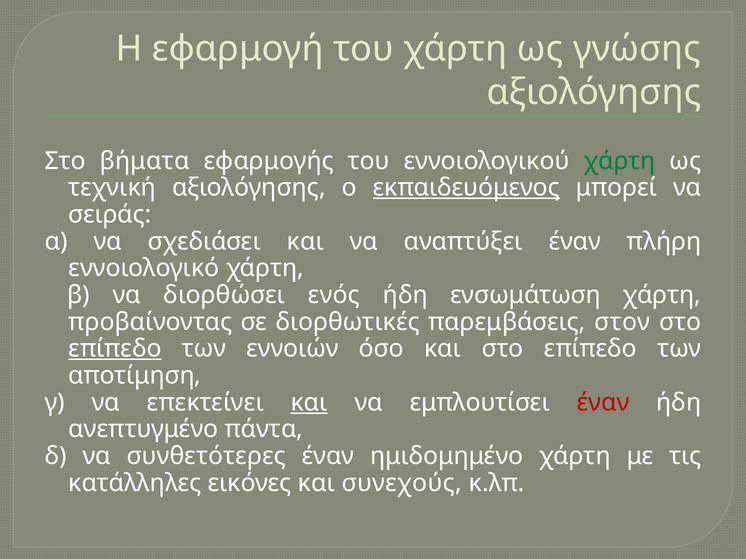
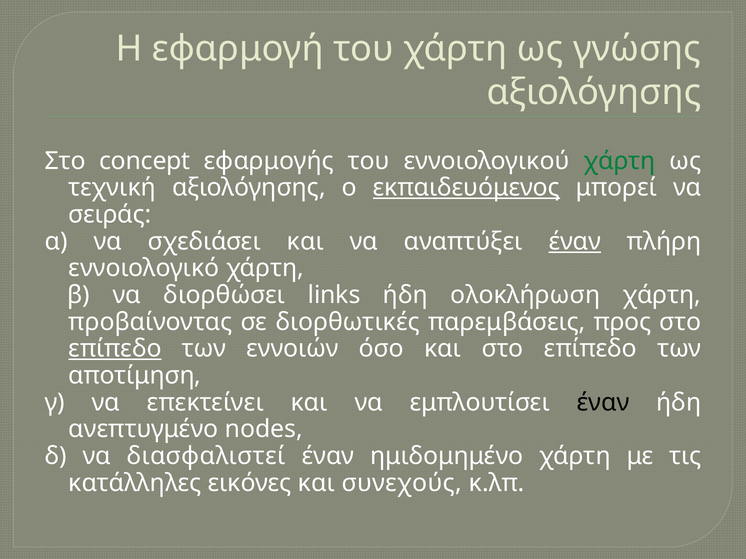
βήματα: βήματα -> concept
έναν at (575, 242) underline: none -> present
ενός: ενός -> links
ενσωμάτωση: ενσωμάτωση -> ολοκλήρωση
στον: στον -> προς
και at (309, 403) underline: present -> none
έναν at (603, 403) colour: red -> black
πάντα: πάντα -> nodes
συνθετότερες: συνθετότερες -> διασφαλιστεί
